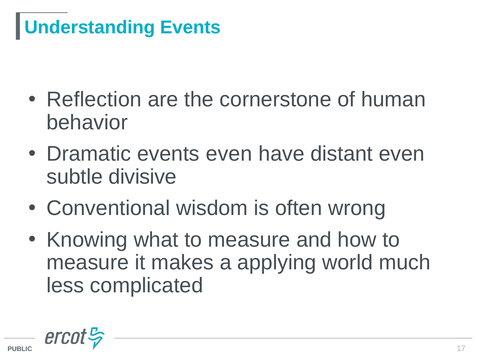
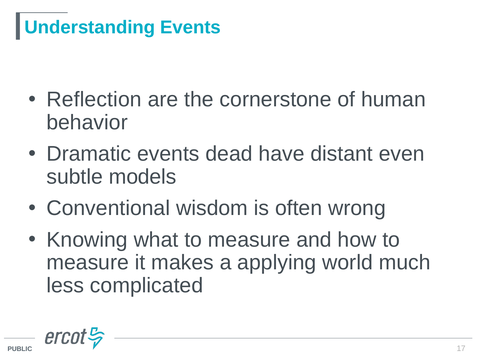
events even: even -> dead
divisive: divisive -> models
